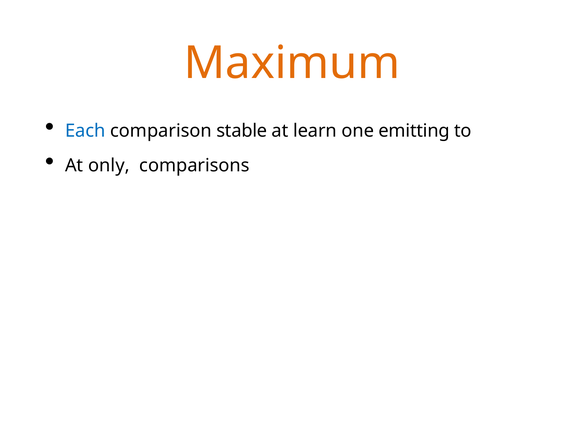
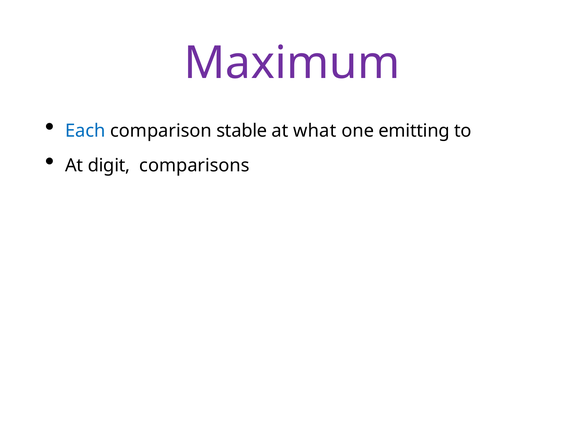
Maximum colour: orange -> purple
learn: learn -> what
only: only -> digit
